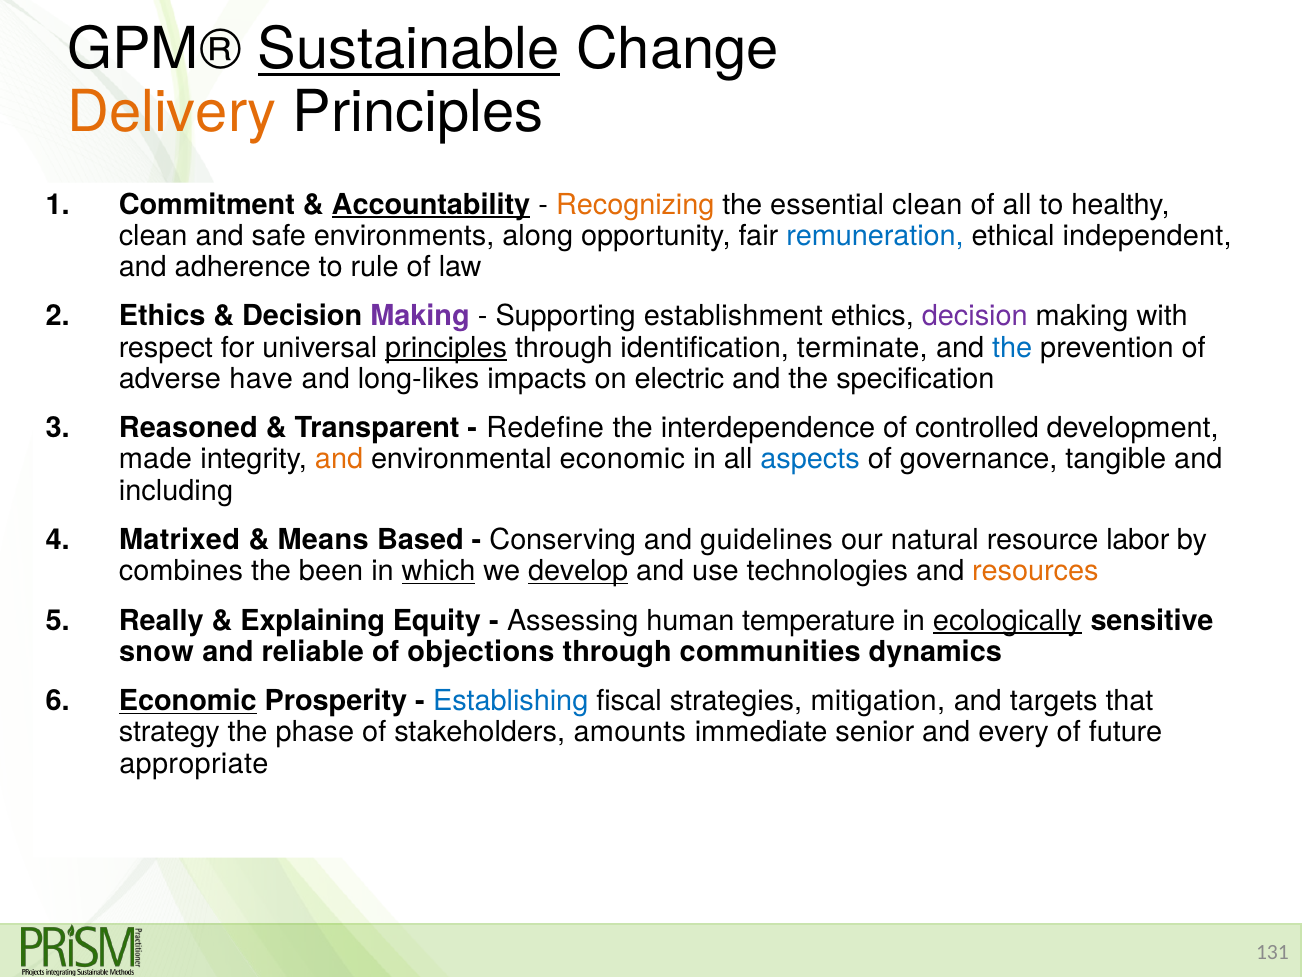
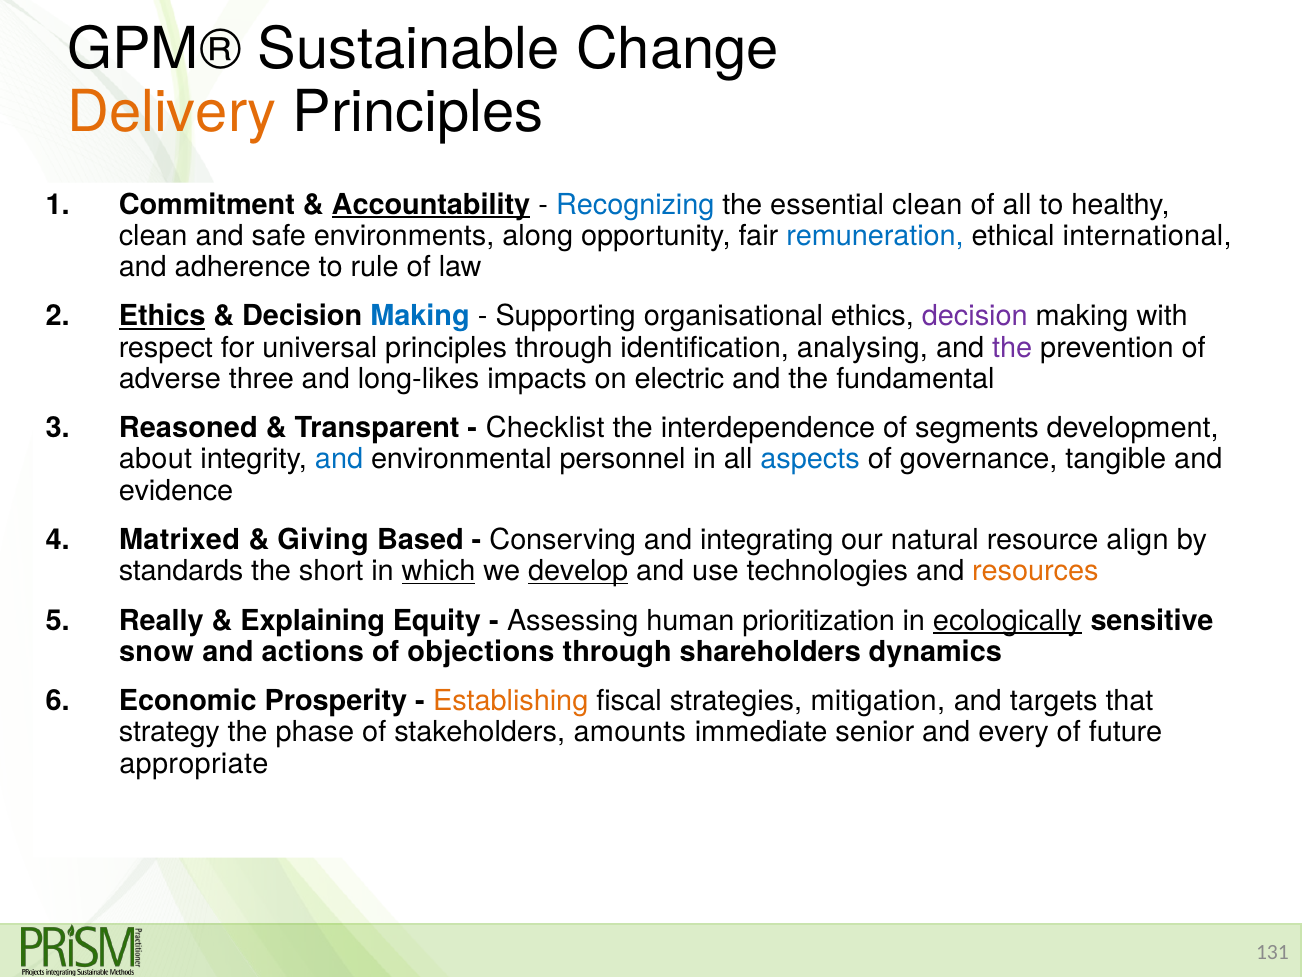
Sustainable underline: present -> none
Recognizing colour: orange -> blue
independent: independent -> international
Ethics at (162, 316) underline: none -> present
Making at (420, 316) colour: purple -> blue
establishment: establishment -> organisational
principles at (446, 347) underline: present -> none
terminate: terminate -> analysing
the at (1012, 347) colour: blue -> purple
have: have -> three
specification: specification -> fundamental
Redefine: Redefine -> Checklist
controlled: controlled -> segments
made: made -> about
and at (339, 459) colour: orange -> blue
environmental economic: economic -> personnel
including: including -> evidence
Means: Means -> Giving
guidelines: guidelines -> integrating
labor: labor -> align
combines: combines -> standards
been: been -> short
temperature: temperature -> prioritization
reliable: reliable -> actions
communities: communities -> shareholders
Economic at (188, 701) underline: present -> none
Establishing colour: blue -> orange
